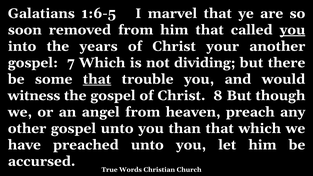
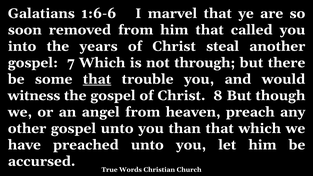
1:6-5: 1:6-5 -> 1:6-6
you at (292, 30) underline: present -> none
your: your -> steal
dividing: dividing -> through
